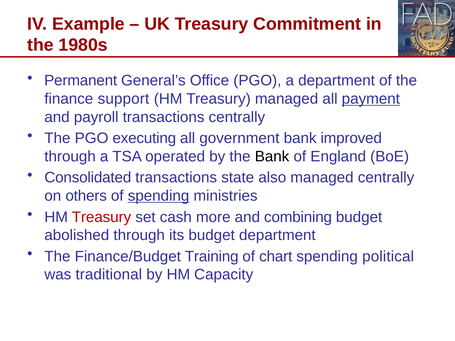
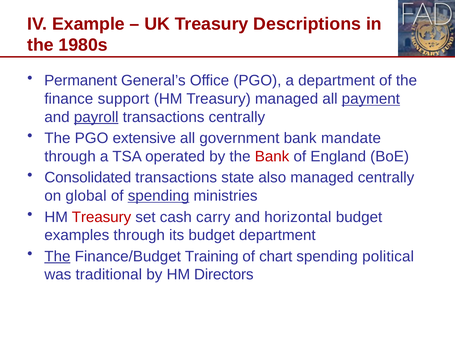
Commitment: Commitment -> Descriptions
payroll underline: none -> present
executing: executing -> extensive
improved: improved -> mandate
Bank at (272, 157) colour: black -> red
others: others -> global
more: more -> carry
combining: combining -> horizontal
abolished: abolished -> examples
The at (57, 257) underline: none -> present
Capacity: Capacity -> Directors
